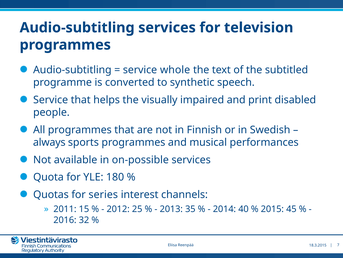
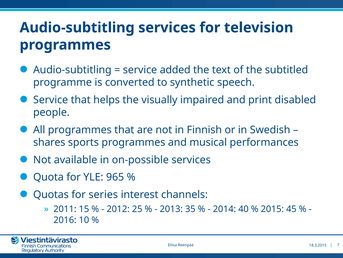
whole: whole -> added
always: always -> shares
180: 180 -> 965
32: 32 -> 10
